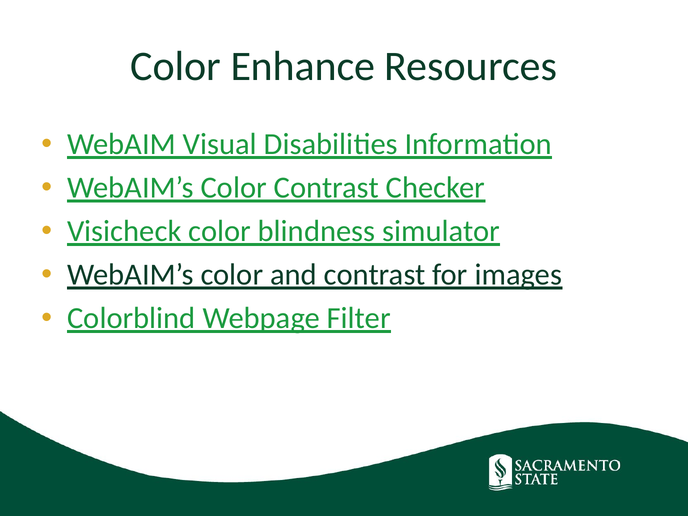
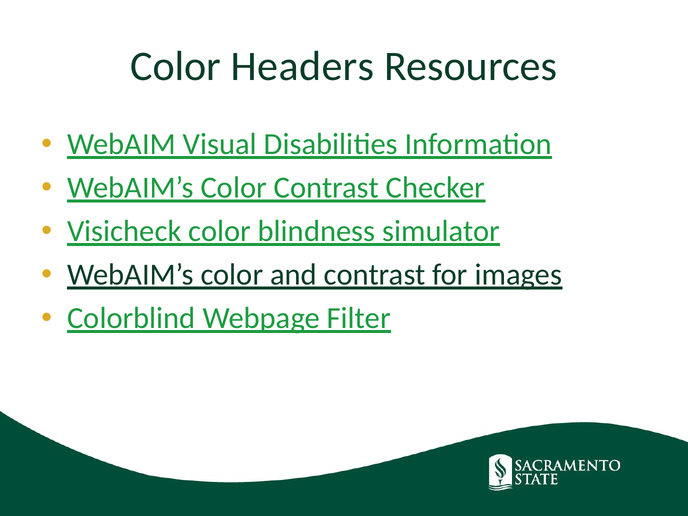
Enhance: Enhance -> Headers
